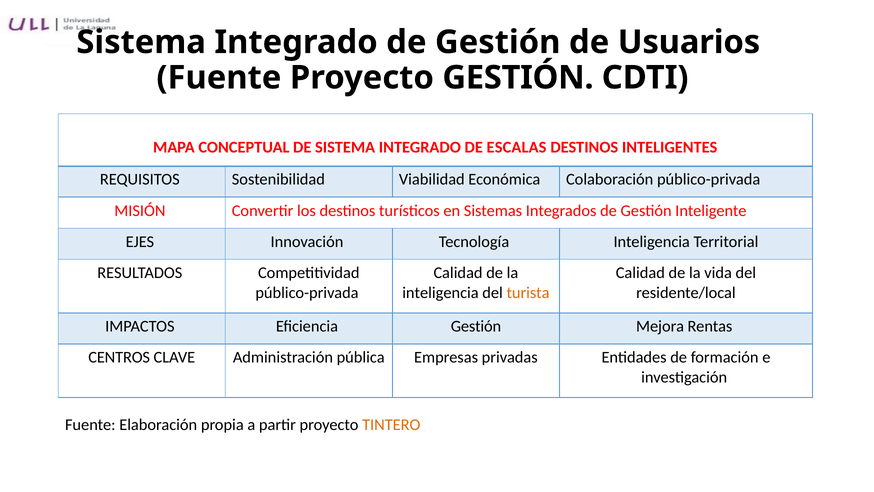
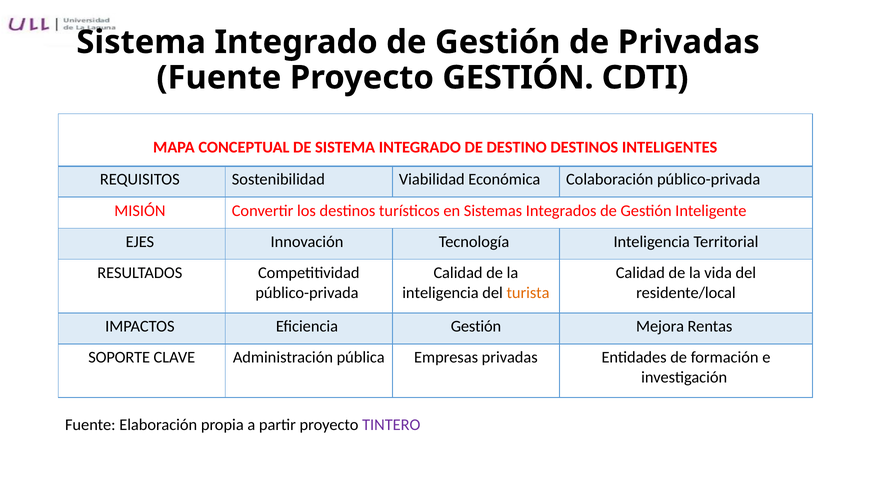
de Usuarios: Usuarios -> Privadas
ESCALAS: ESCALAS -> DESTINO
CENTROS: CENTROS -> SOPORTE
TINTERO colour: orange -> purple
